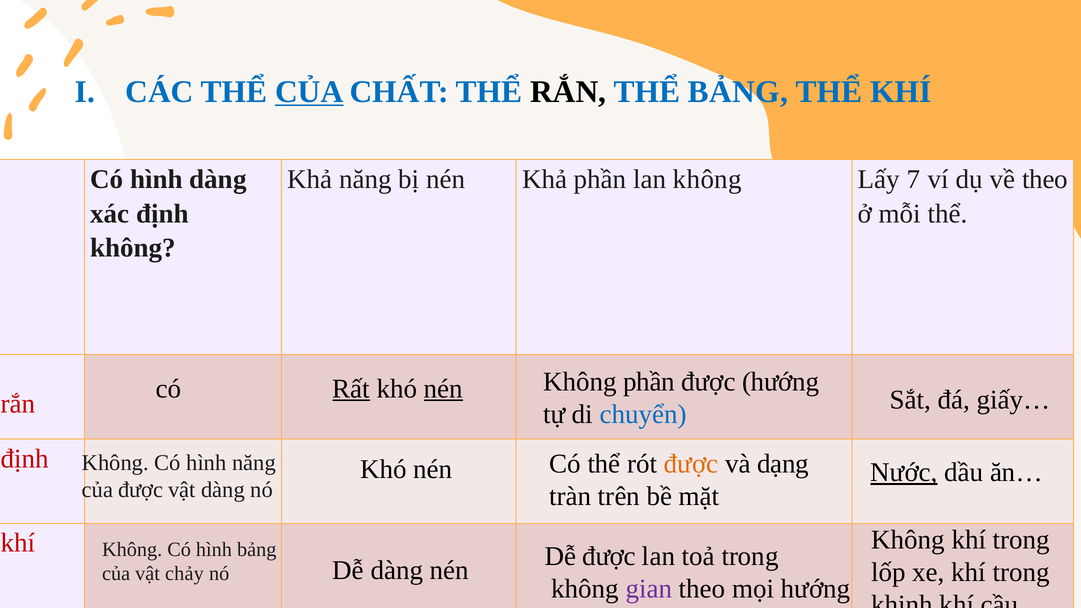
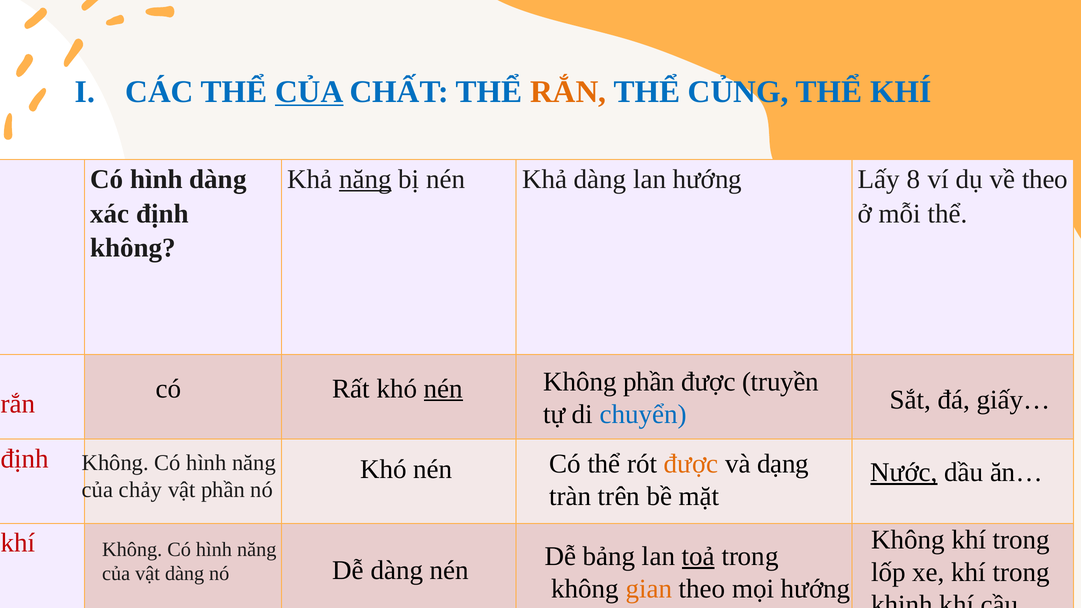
RẮN at (568, 92) colour: black -> orange
THỂ BẢNG: BẢNG -> CỦNG
năng at (365, 179) underline: none -> present
Khả phần: phần -> dàng
lan không: không -> hướng
7: 7 -> 8
được hướng: hướng -> truyền
Rất underline: present -> none
của được: được -> chảy
vật dàng: dàng -> phần
bảng at (257, 549): bảng -> năng
Dễ được: được -> bảng
toả underline: none -> present
vật chảy: chảy -> dàng
gian colour: purple -> orange
